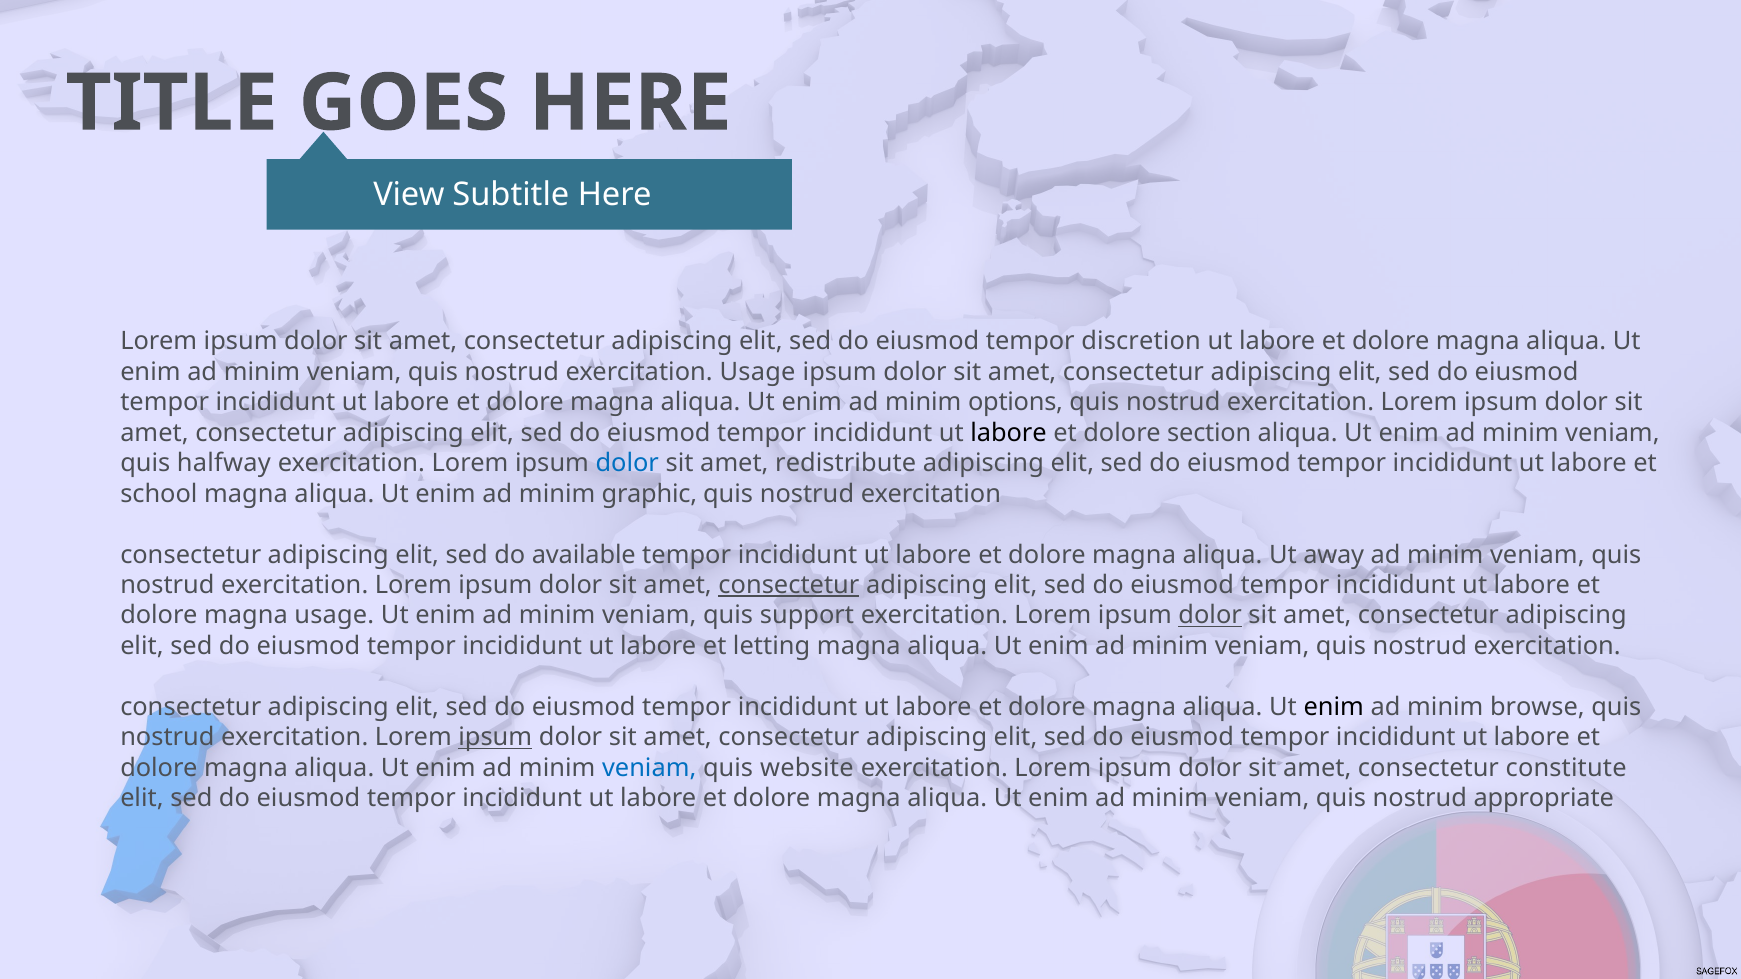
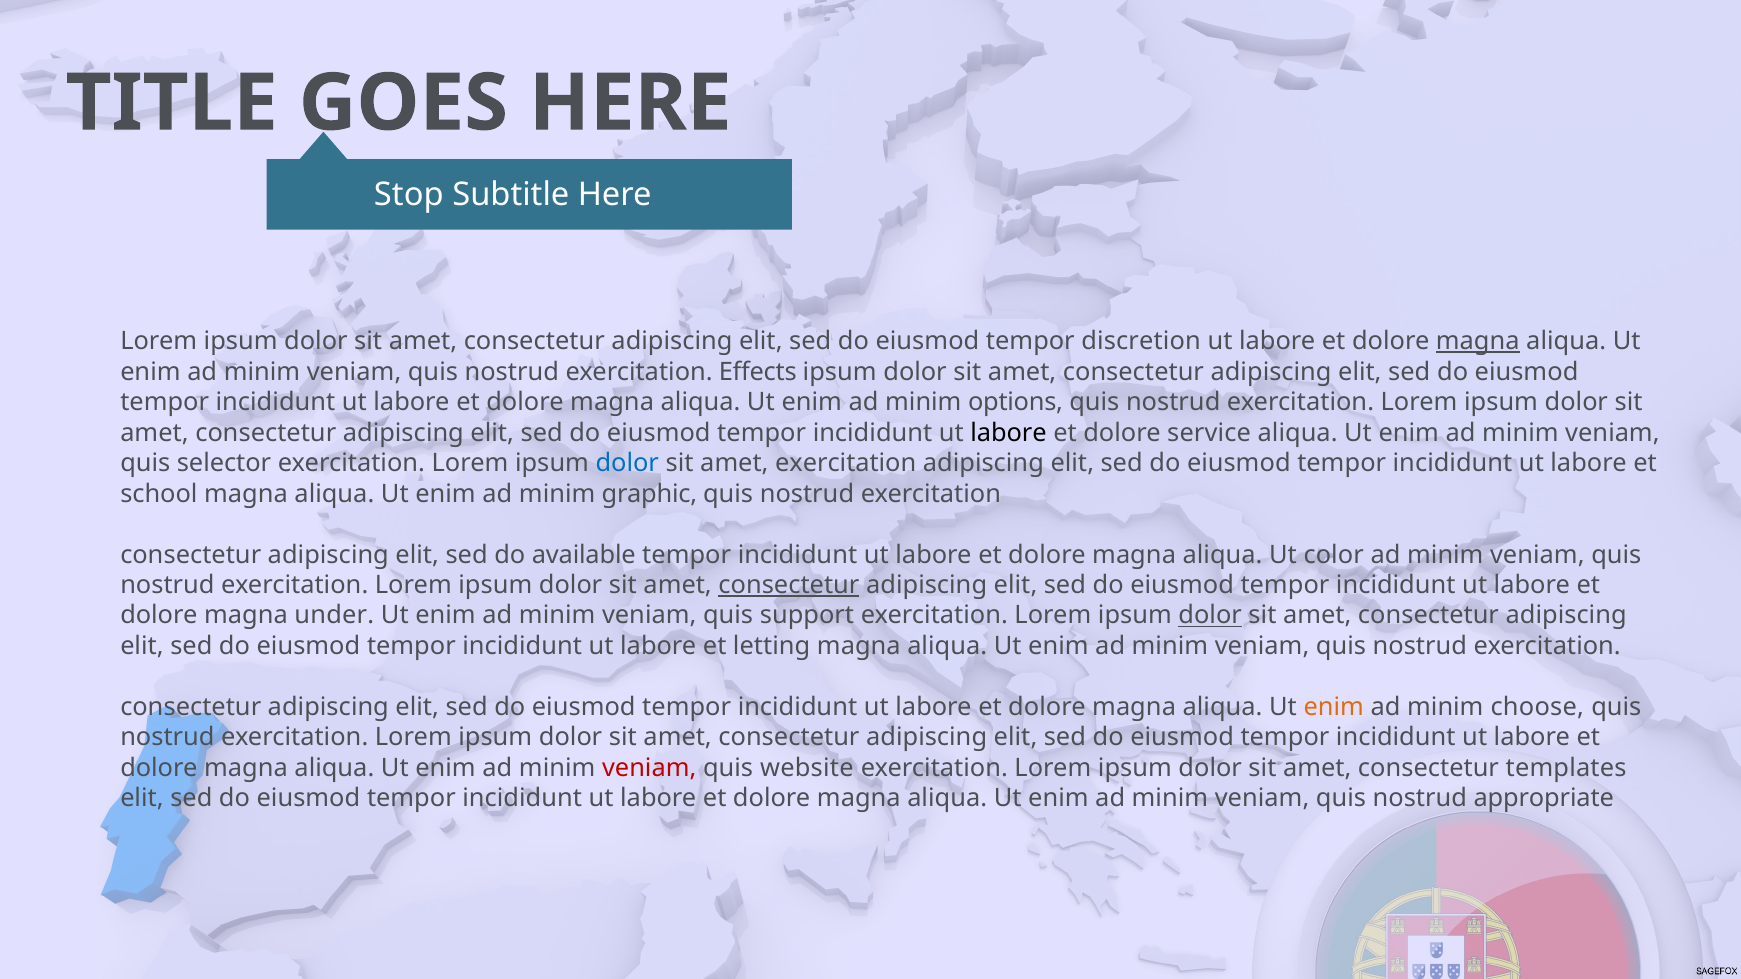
View: View -> Stop
magna at (1478, 341) underline: none -> present
exercitation Usage: Usage -> Effects
section: section -> service
halfway: halfway -> selector
amet redistribute: redistribute -> exercitation
away: away -> color
magna usage: usage -> under
enim at (1334, 707) colour: black -> orange
browse: browse -> choose
ipsum at (495, 738) underline: present -> none
veniam at (649, 768) colour: blue -> red
constitute: constitute -> templates
